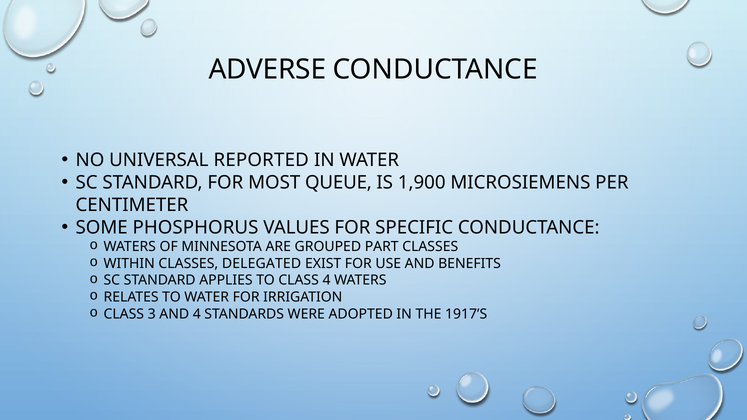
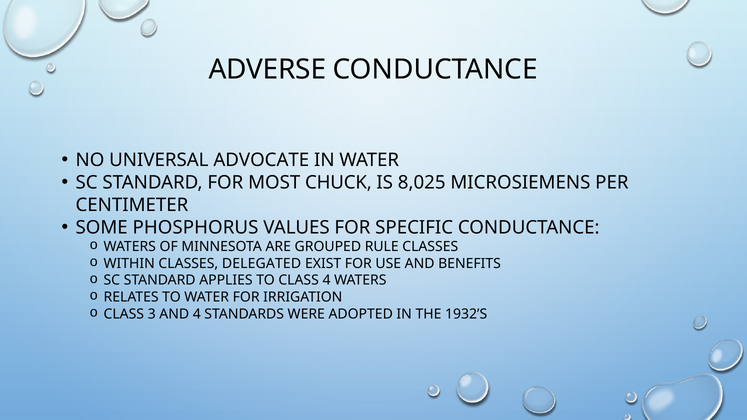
REPORTED: REPORTED -> ADVOCATE
QUEUE: QUEUE -> CHUCK
1,900: 1,900 -> 8,025
PART: PART -> RULE
1917’S: 1917’S -> 1932’S
